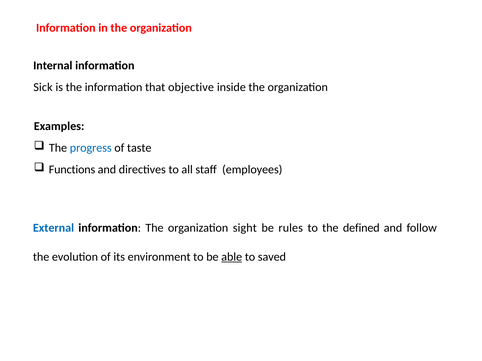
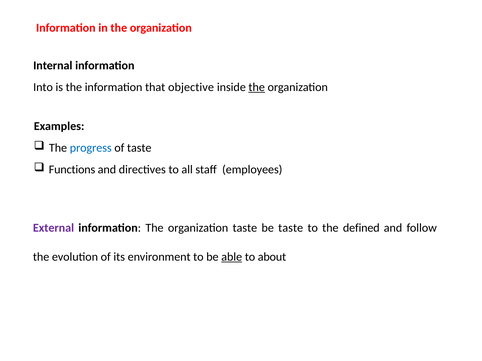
Sick: Sick -> Into
the at (257, 87) underline: none -> present
External colour: blue -> purple
organization sight: sight -> taste
be rules: rules -> taste
saved: saved -> about
